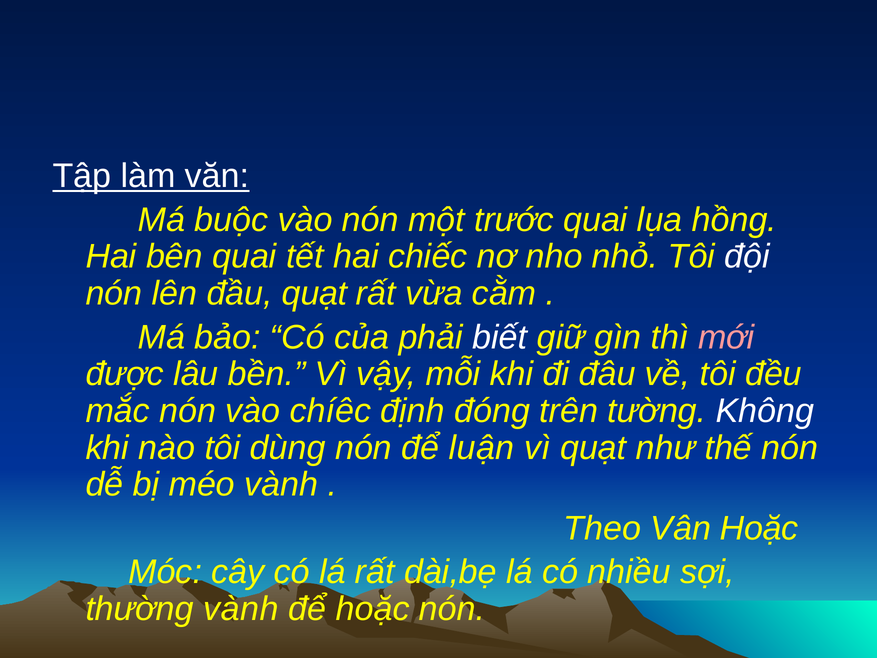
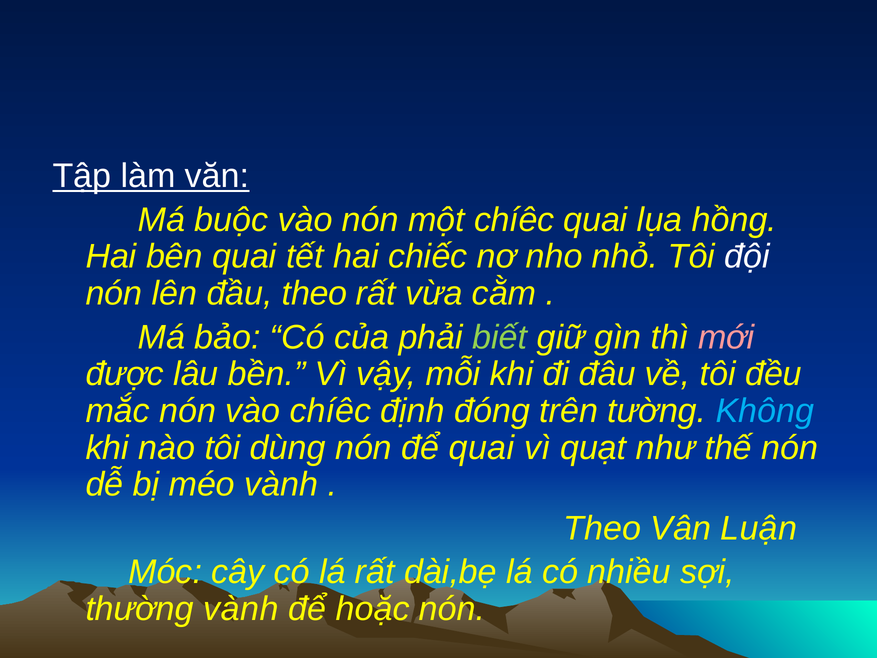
một trước: trước -> chíêc
đầu quạt: quạt -> theo
biết colour: white -> light green
Không colour: white -> light blue
để luận: luận -> quai
Vân Hoặc: Hoặc -> Luận
